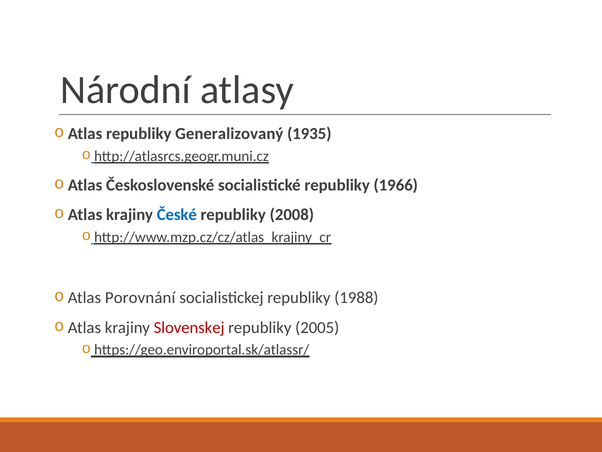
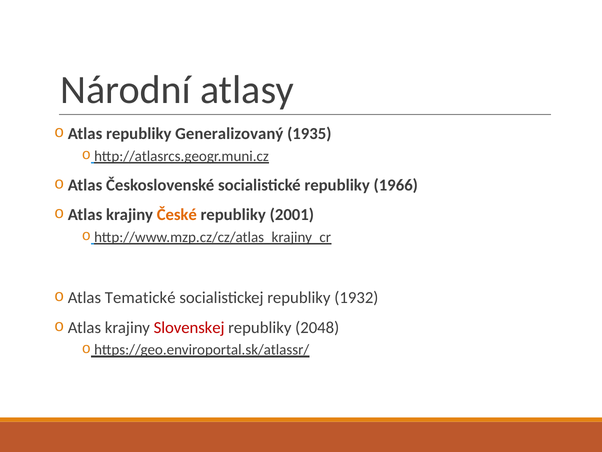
České colour: blue -> orange
2008: 2008 -> 2001
Porovnání: Porovnání -> Tematické
1988: 1988 -> 1932
2005: 2005 -> 2048
